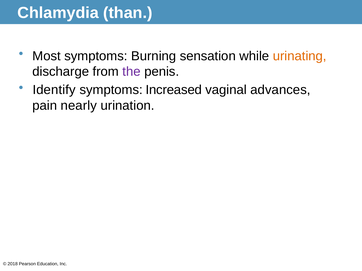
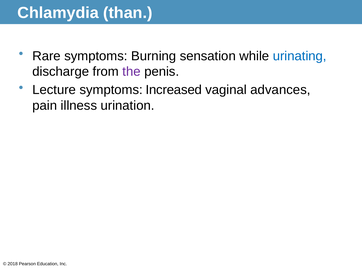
Most: Most -> Rare
urinating colour: orange -> blue
Identify: Identify -> Lecture
nearly: nearly -> illness
